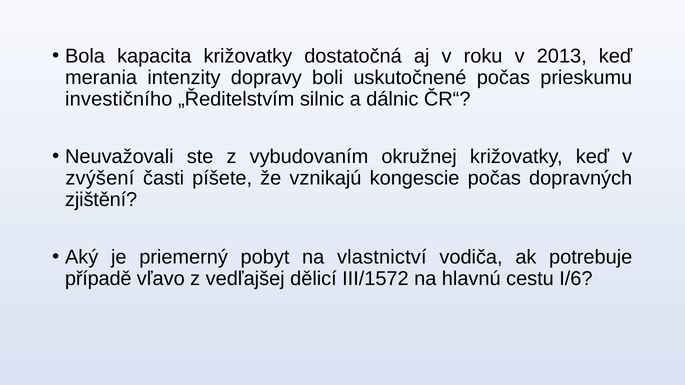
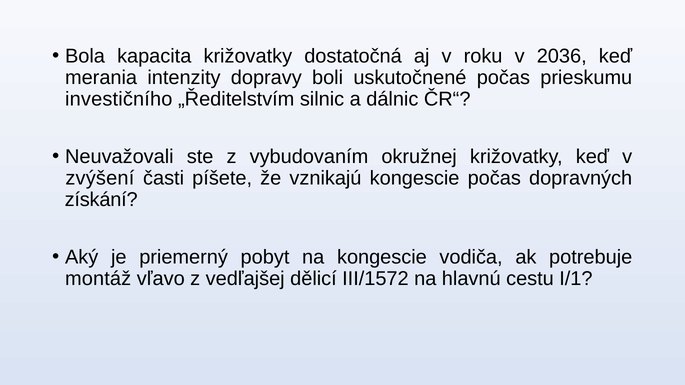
2013: 2013 -> 2036
zjištění: zjištění -> získání
na vlastnictví: vlastnictví -> kongescie
případě: případě -> montáž
I/6: I/6 -> I/1
